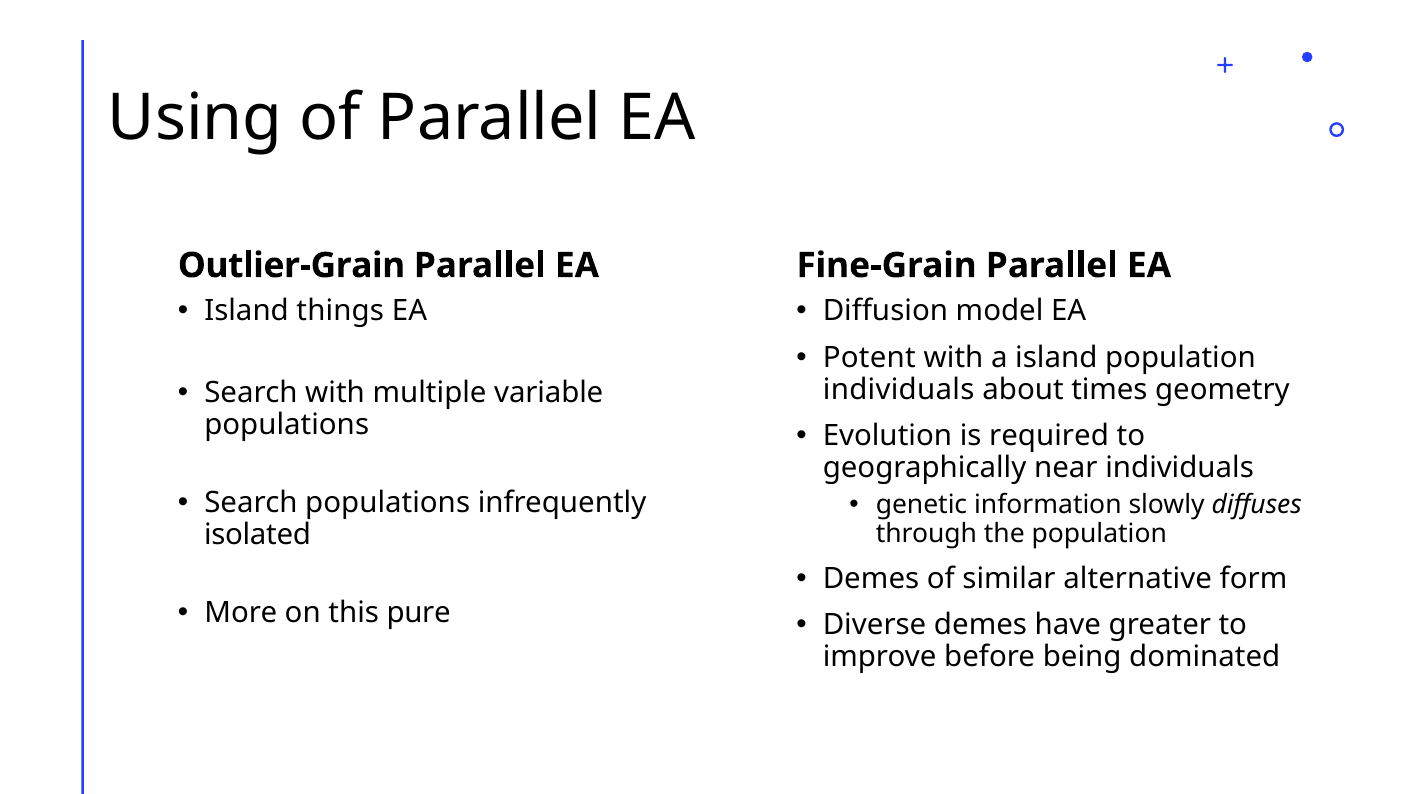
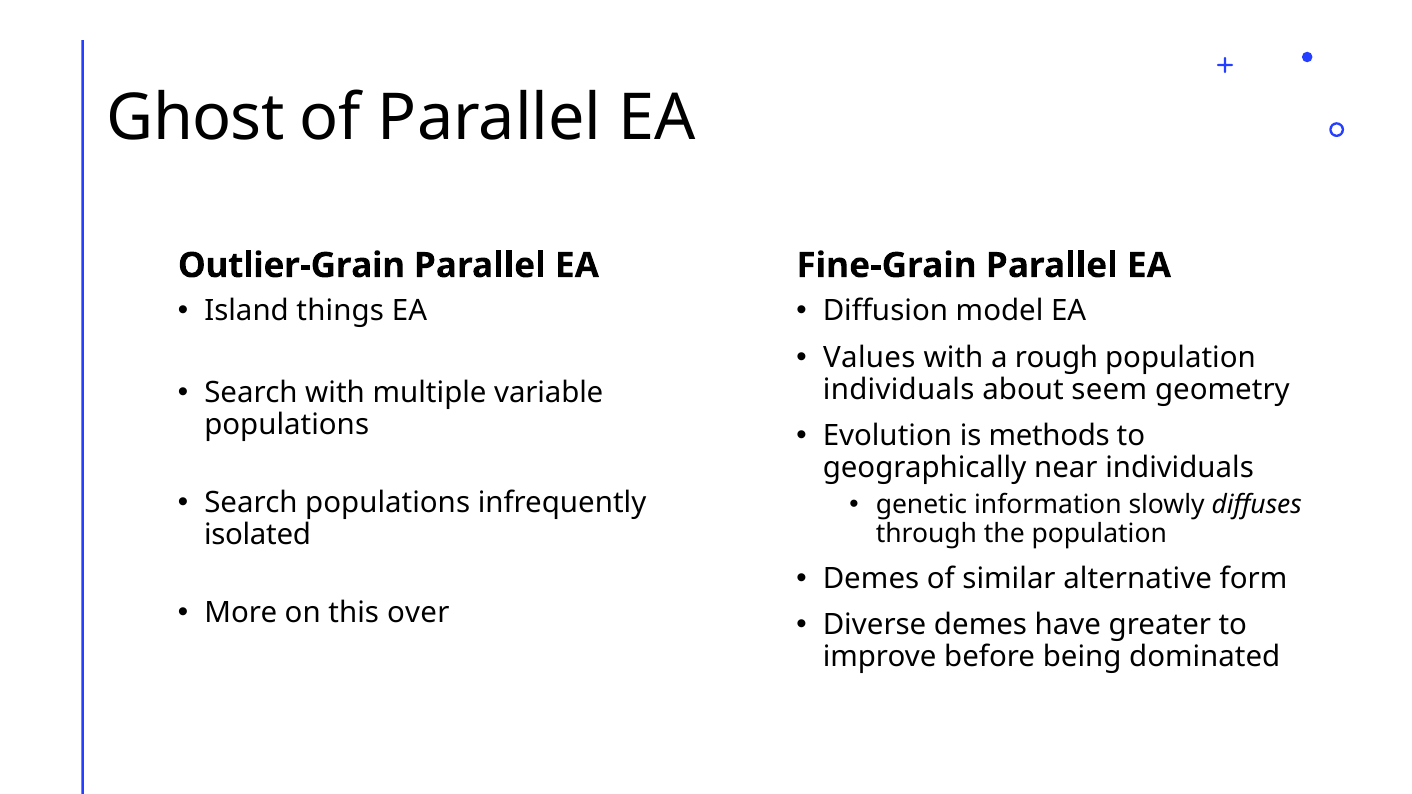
Using: Using -> Ghost
Potent: Potent -> Values
a island: island -> rough
times: times -> seem
required: required -> methods
pure: pure -> over
